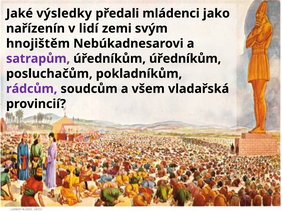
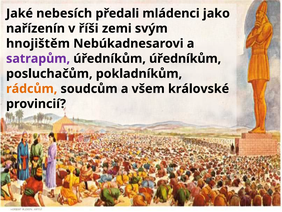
výsledky: výsledky -> nebesích
lidí: lidí -> říši
rádcům colour: purple -> orange
vladařská: vladařská -> královské
